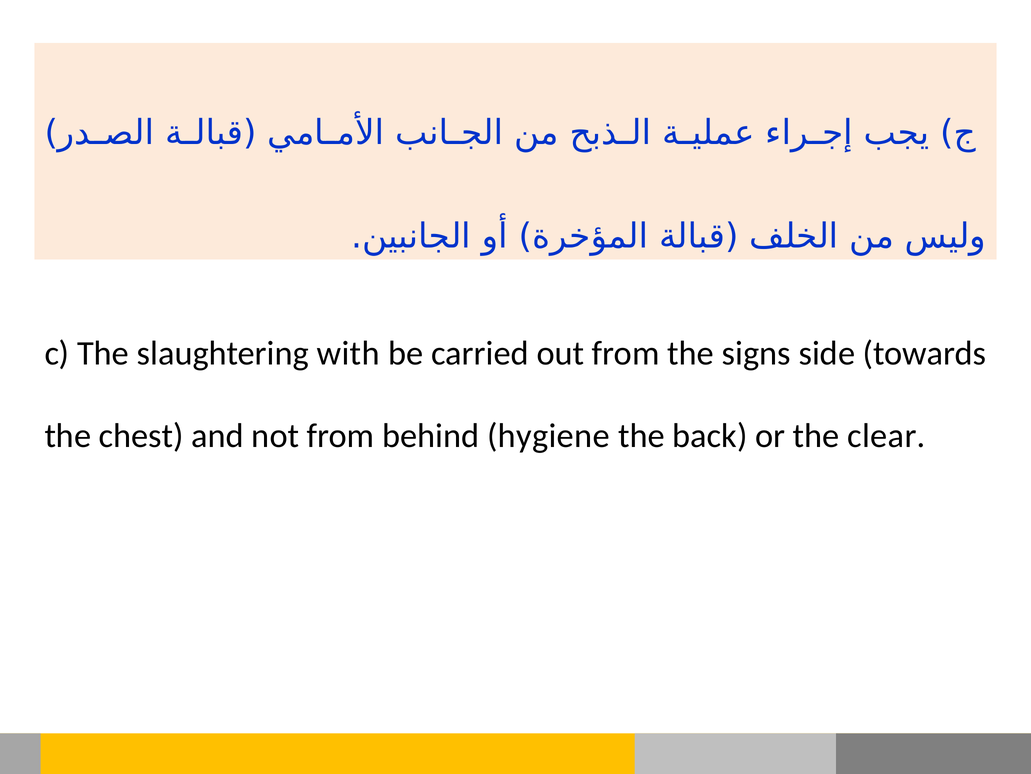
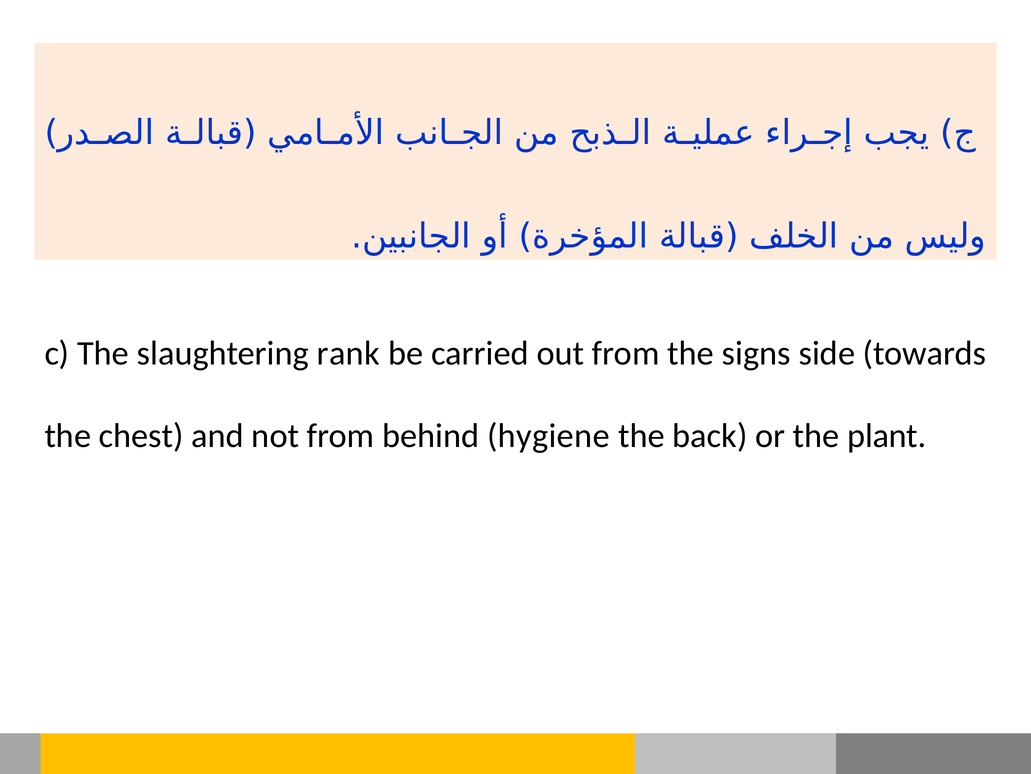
with: with -> rank
clear: clear -> plant
